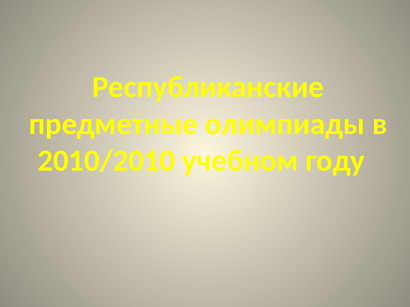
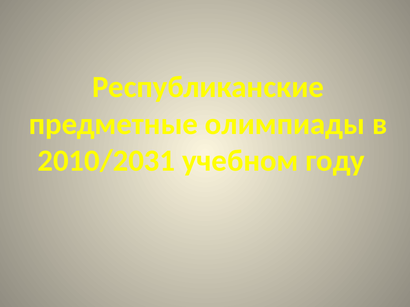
2010/2010: 2010/2010 -> 2010/2031
